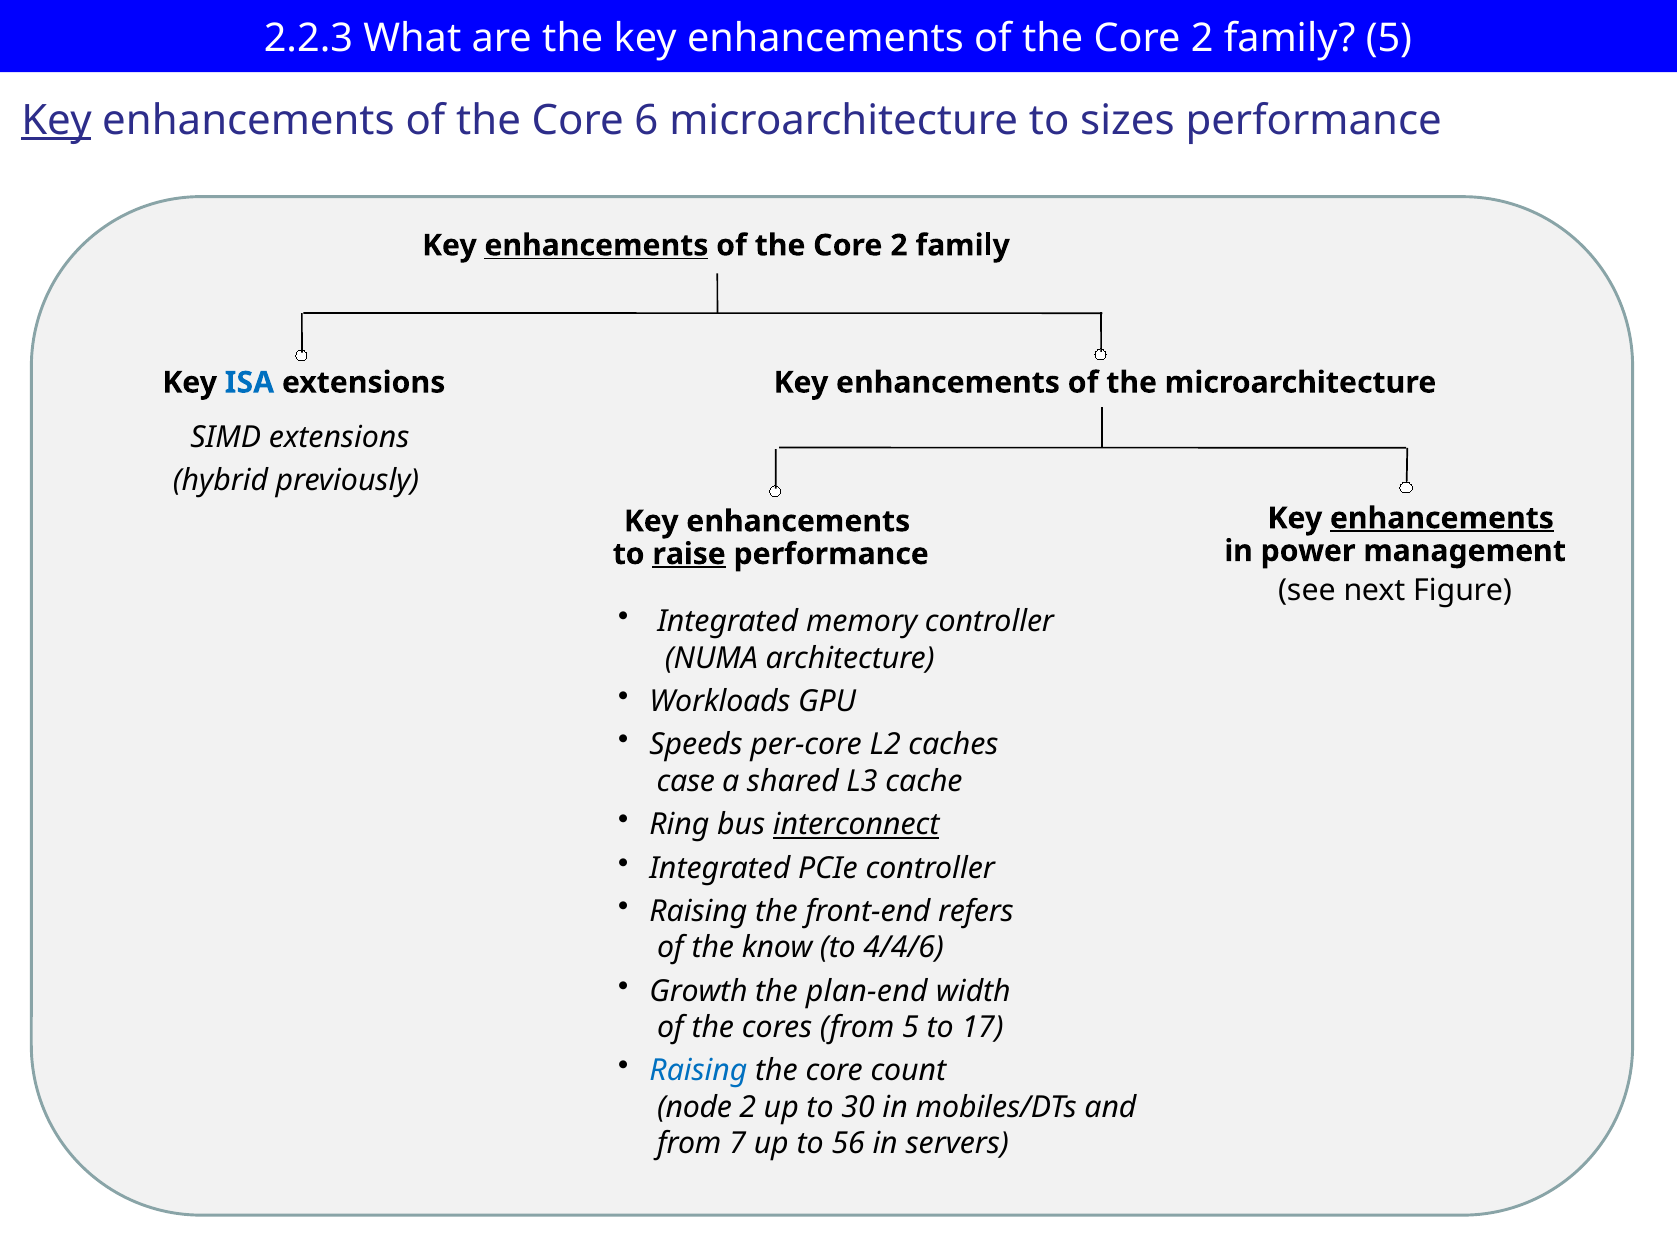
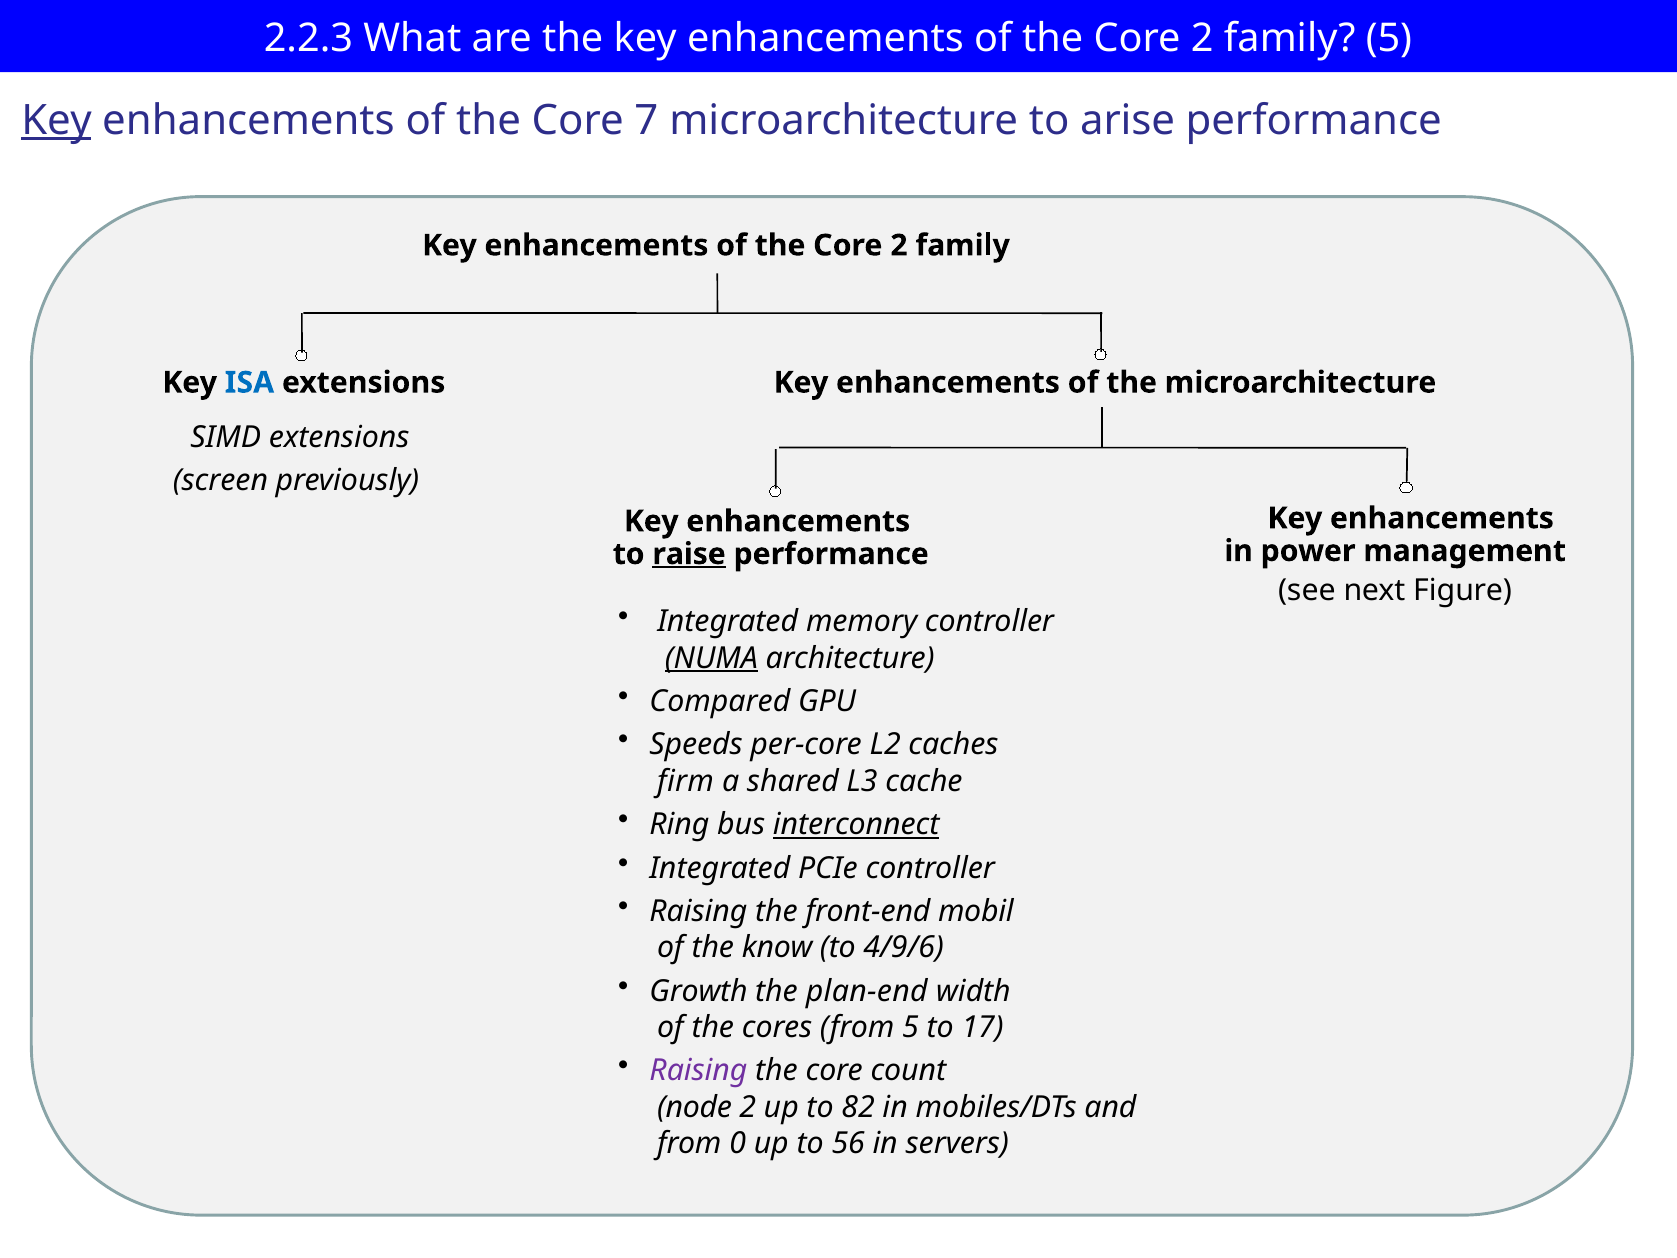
6: 6 -> 7
sizes: sizes -> arise
enhancements at (596, 245) underline: present -> none
hybrid: hybrid -> screen
enhancements at (1442, 518) underline: present -> none
NUMA underline: none -> present
Workloads: Workloads -> Compared
case: case -> firm
refers: refers -> mobil
4/4/6: 4/4/6 -> 4/9/6
Raising at (698, 1071) colour: blue -> purple
30: 30 -> 82
7: 7 -> 0
